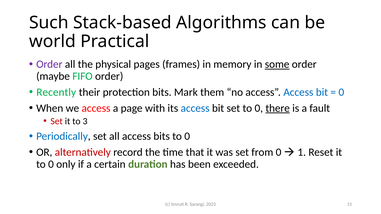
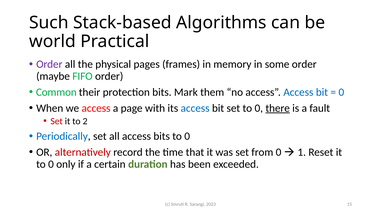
some underline: present -> none
Recently: Recently -> Common
3: 3 -> 2
